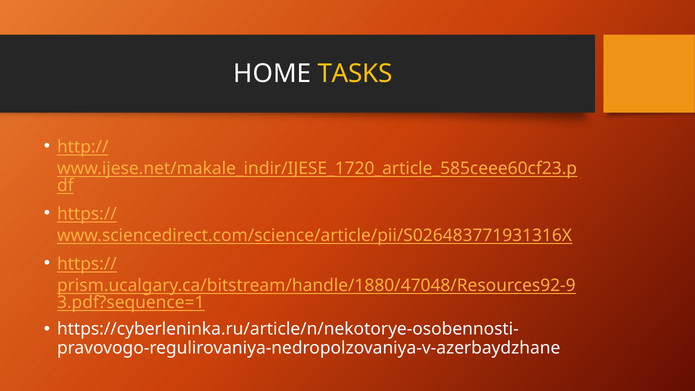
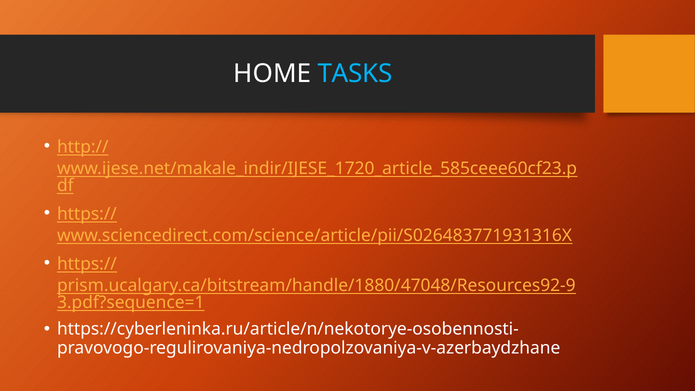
TASKS colour: yellow -> light blue
